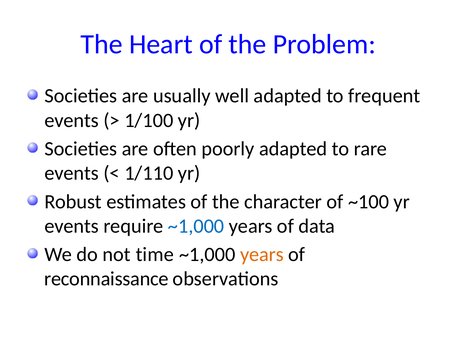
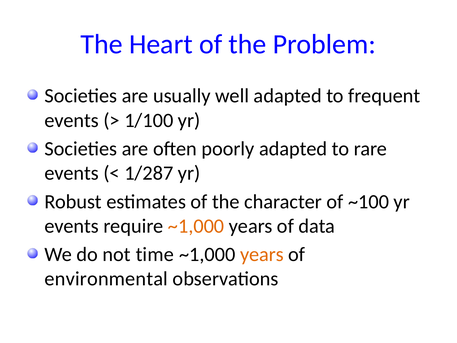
1/110: 1/110 -> 1/287
~1,000 at (196, 226) colour: blue -> orange
reconnaissance: reconnaissance -> environmental
